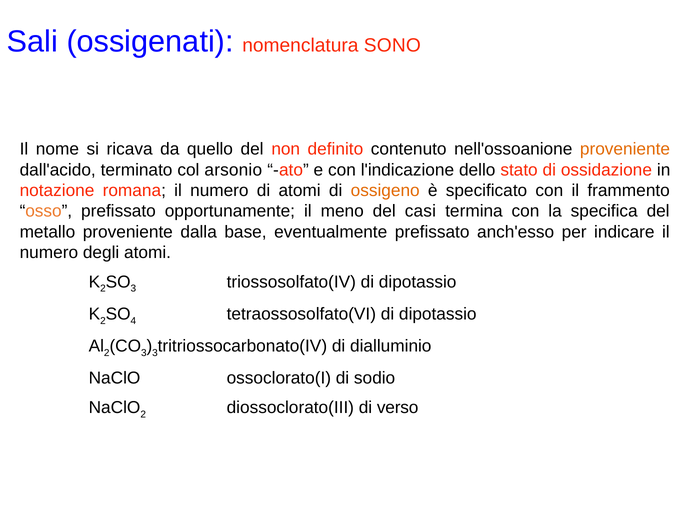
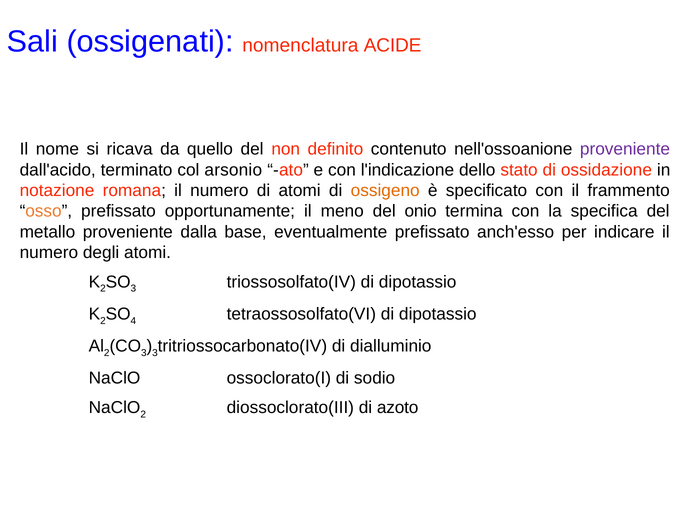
SONO: SONO -> ACIDE
proveniente at (625, 149) colour: orange -> purple
casi: casi -> onio
verso: verso -> azoto
